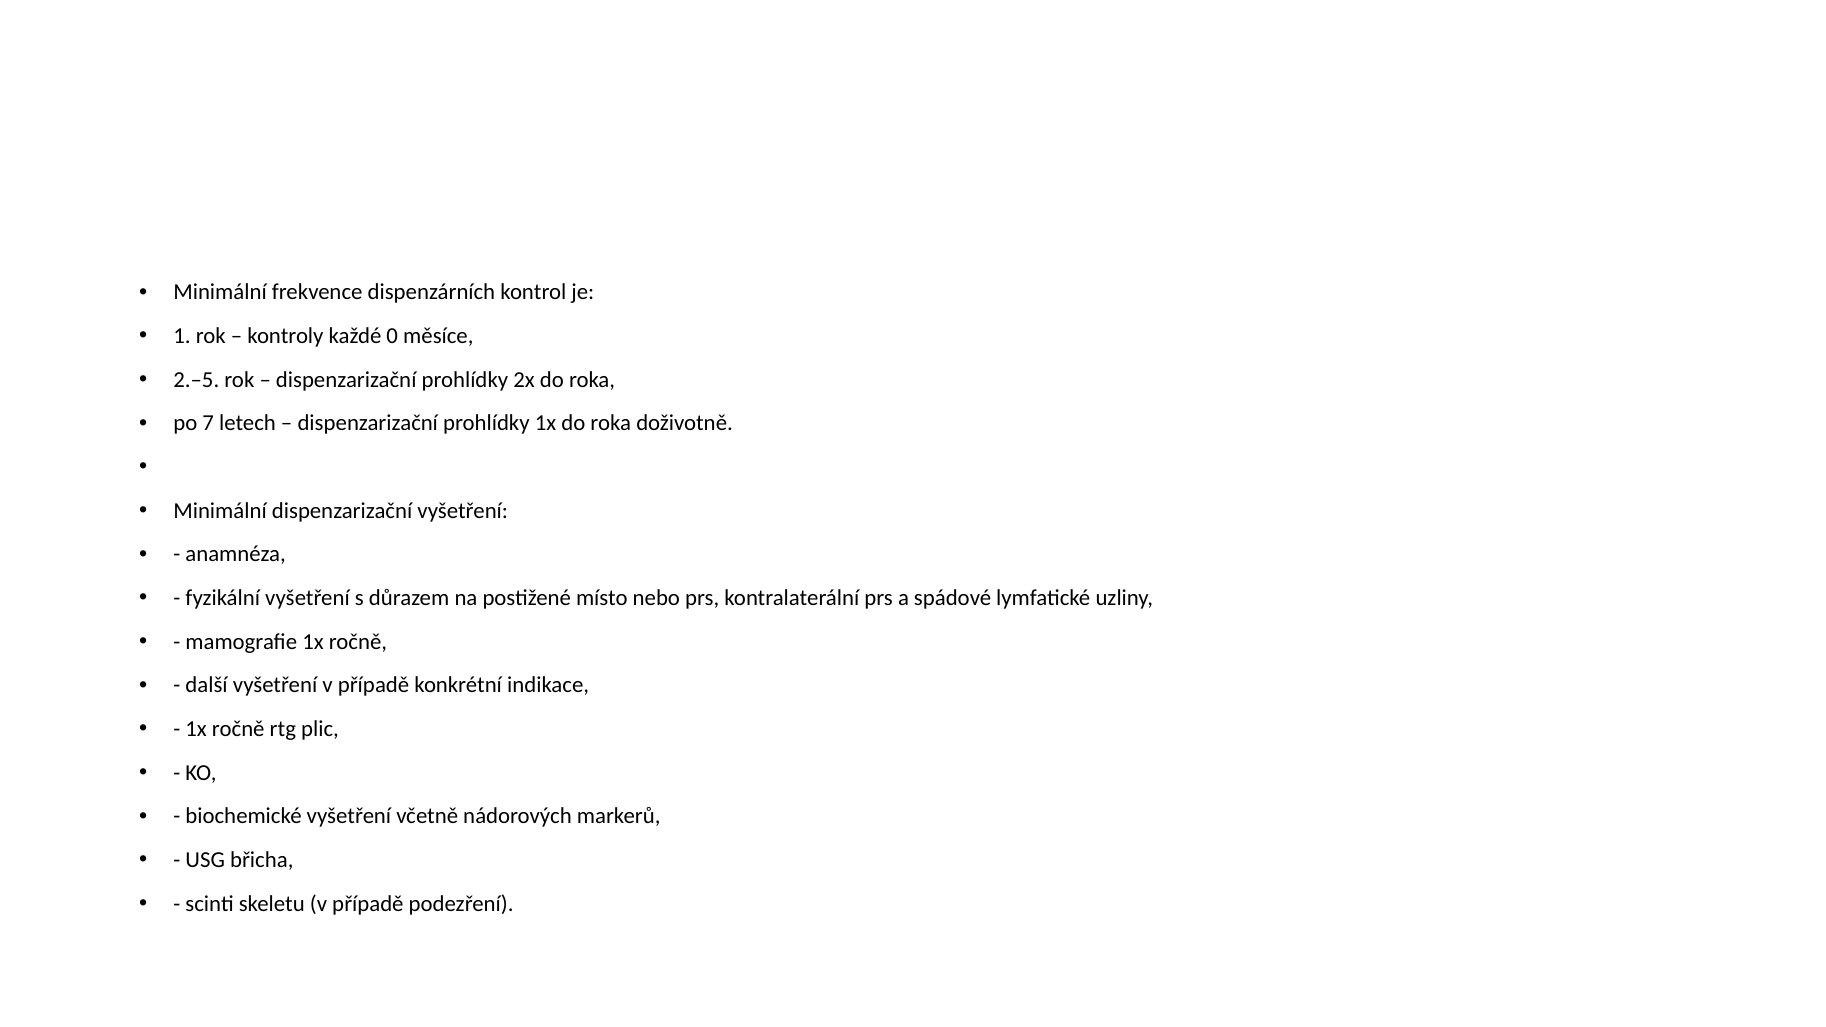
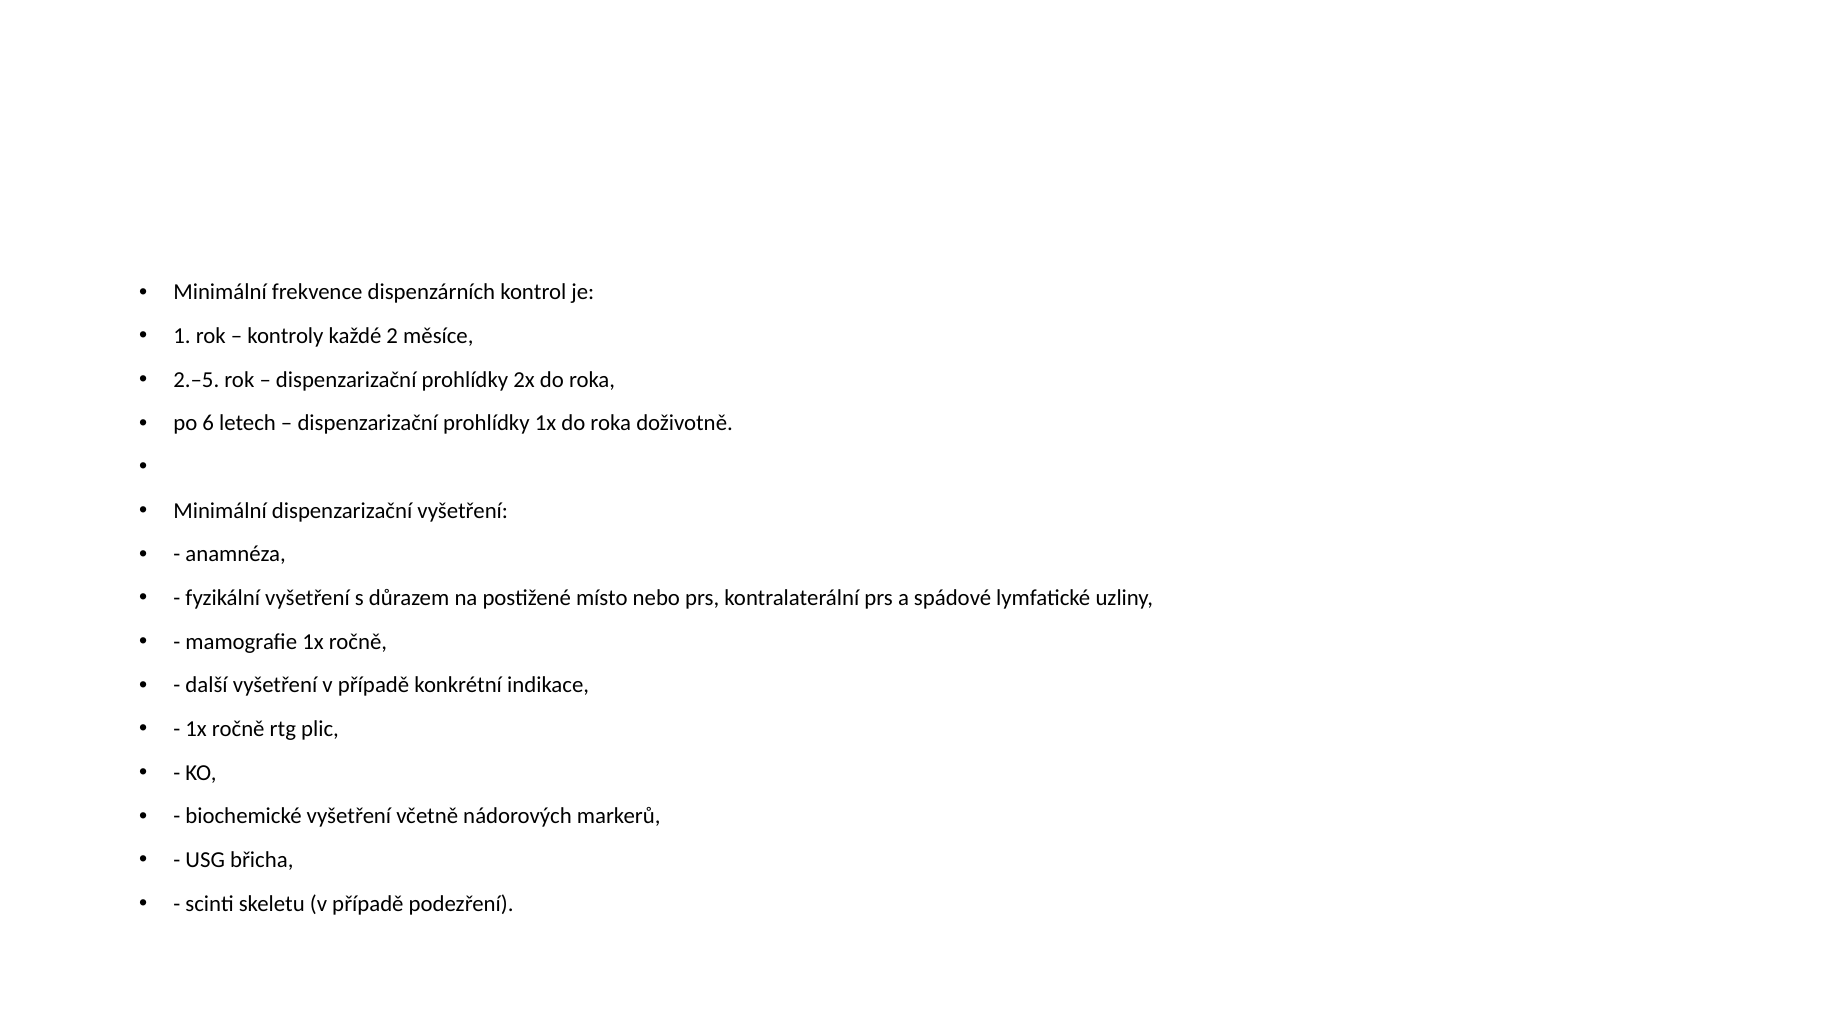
0: 0 -> 2
7: 7 -> 6
